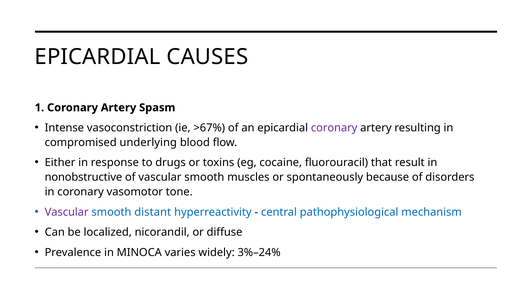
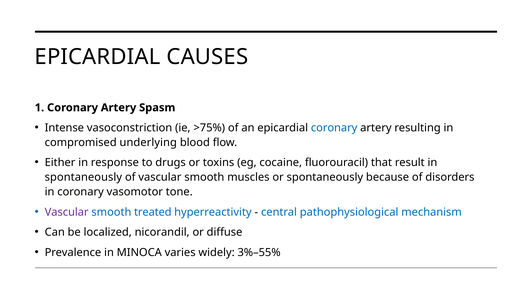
>67%: >67% -> >75%
coronary at (334, 128) colour: purple -> blue
nonobstructive at (83, 177): nonobstructive -> spontaneously
distant: distant -> treated
3%–24%: 3%–24% -> 3%–55%
